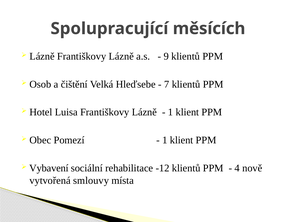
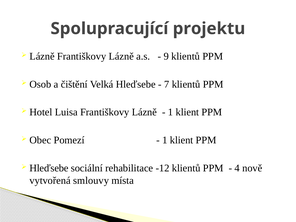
měsících: měsících -> projektu
Vybavení at (49, 168): Vybavení -> Hleďsebe
